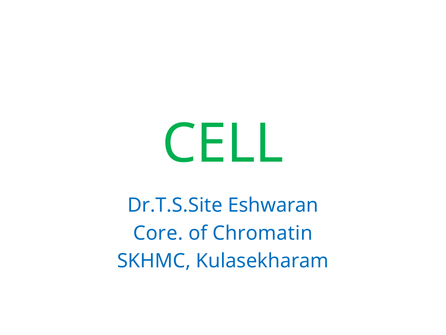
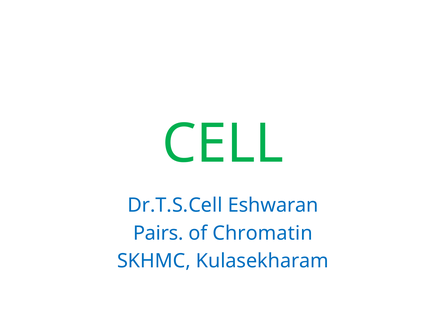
Dr.T.S.Site: Dr.T.S.Site -> Dr.T.S.Cell
Core: Core -> Pairs
